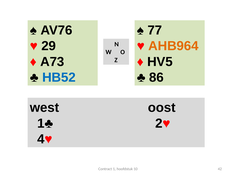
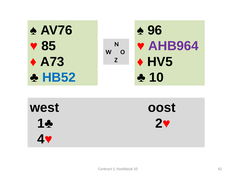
77: 77 -> 96
29: 29 -> 85
AHB964 colour: orange -> purple
86 at (156, 77): 86 -> 10
